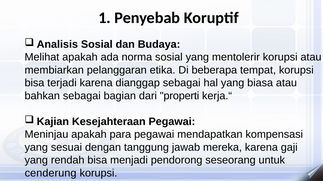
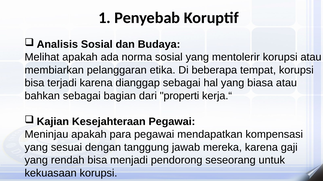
cenderung: cenderung -> kekuasaan
